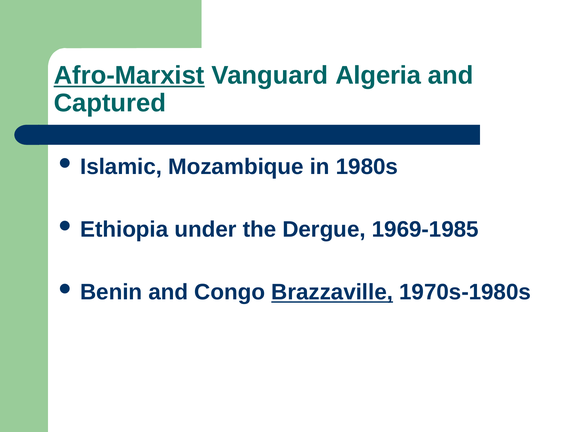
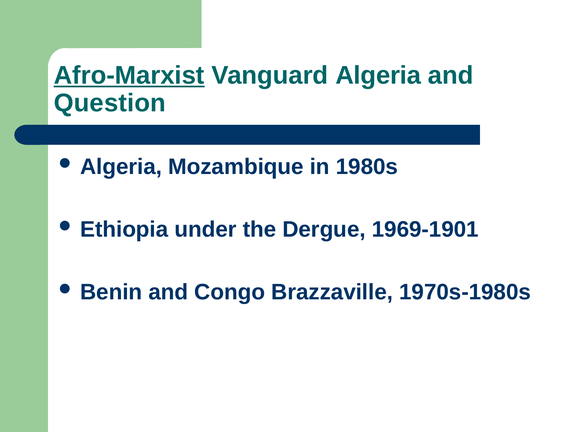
Captured: Captured -> Question
Islamic at (121, 167): Islamic -> Algeria
1969-1985: 1969-1985 -> 1969-1901
Brazzaville underline: present -> none
